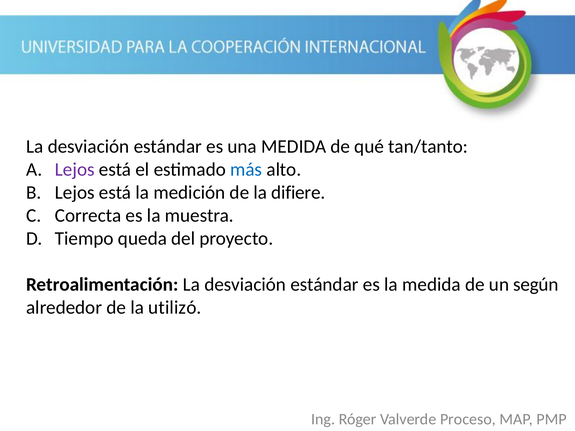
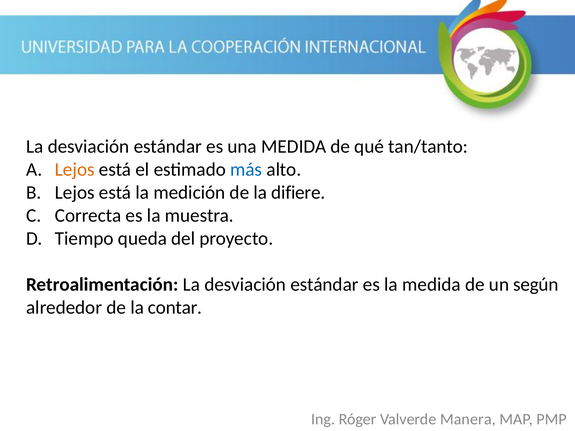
Lejos at (75, 170) colour: purple -> orange
utilizó: utilizó -> contar
Proceso: Proceso -> Manera
